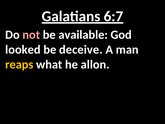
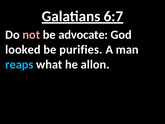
available: available -> advocate
deceive: deceive -> purifies
reaps colour: yellow -> light blue
